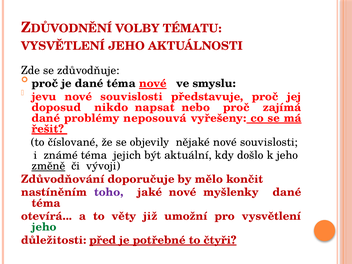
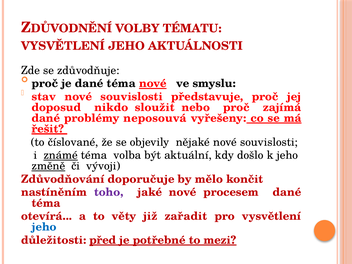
jevu: jevu -> stav
napsat: napsat -> sloužit
známé underline: none -> present
jejich: jejich -> volba
myšlenky: myšlenky -> procesem
umožní: umožní -> zařadit
jeho at (44, 227) colour: green -> blue
čtyři: čtyři -> mezi
